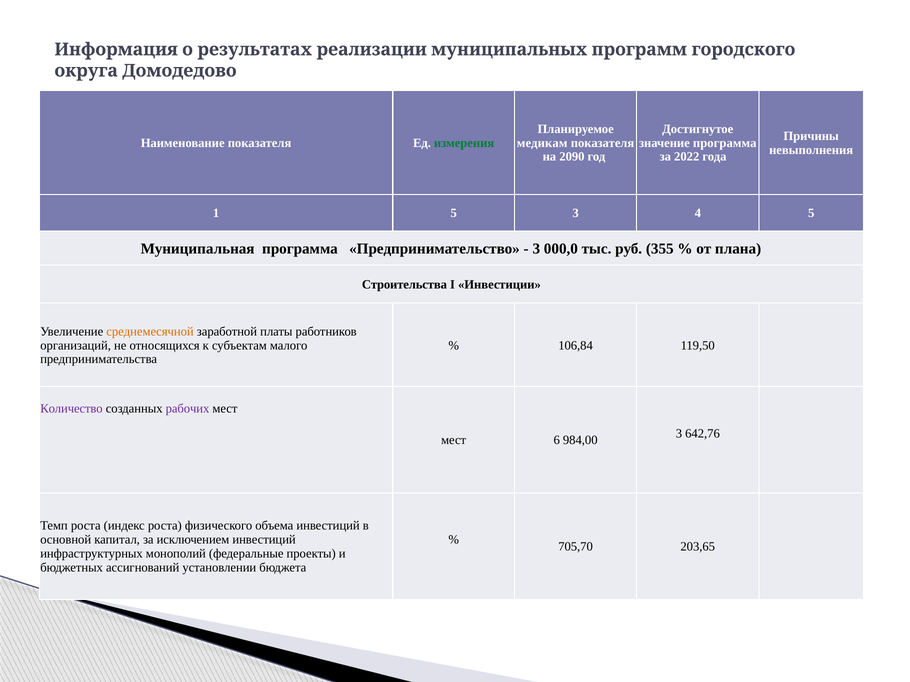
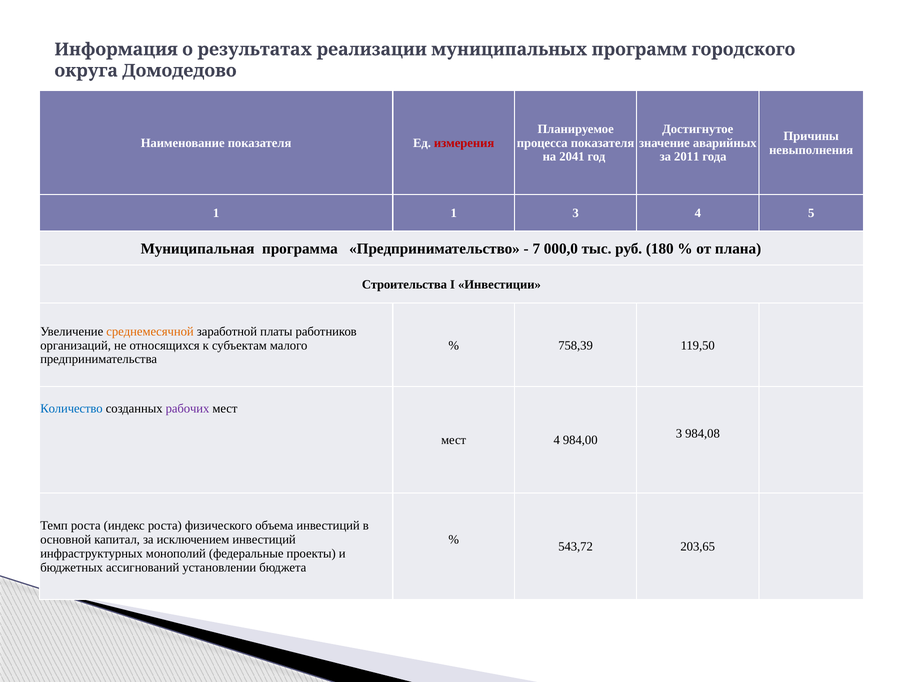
измерения colour: green -> red
медикам: медикам -> процесса
значение программа: программа -> аварийных
2090: 2090 -> 2041
2022: 2022 -> 2011
1 5: 5 -> 1
3 at (536, 249): 3 -> 7
355: 355 -> 180
106,84: 106,84 -> 758,39
Количество colour: purple -> blue
642,76: 642,76 -> 984,08
мест 6: 6 -> 4
705,70: 705,70 -> 543,72
